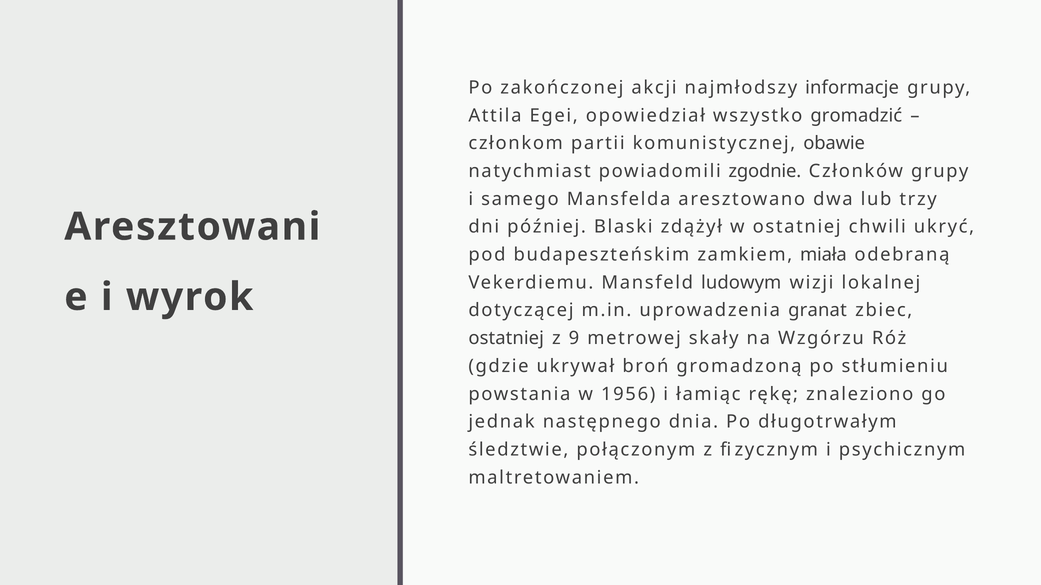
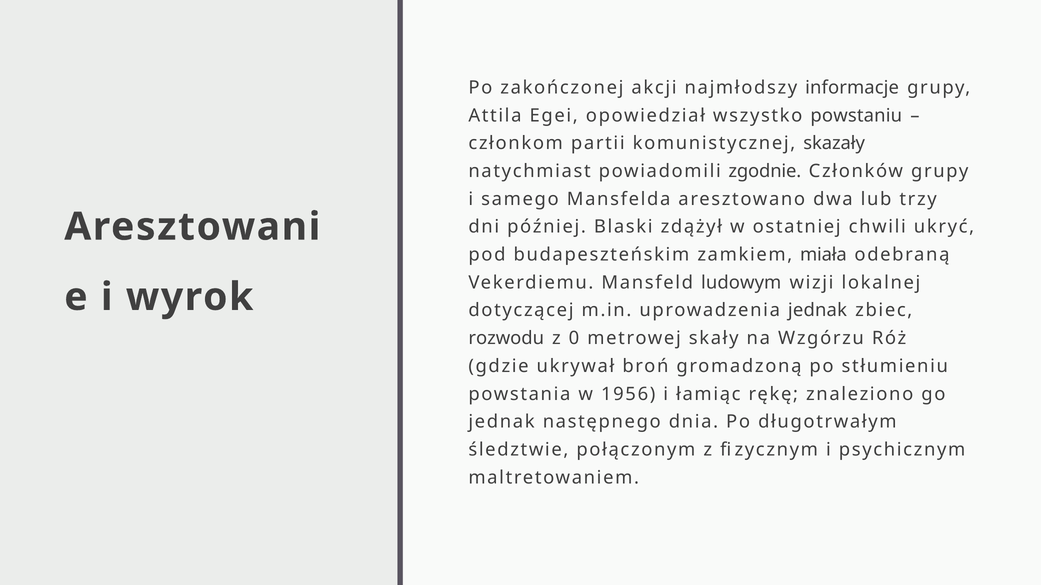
gromadzić: gromadzić -> powstaniu
obawie: obawie -> skazały
uprowadzenia granat: granat -> jednak
ostatniej at (506, 339): ostatniej -> rozwodu
9: 9 -> 0
